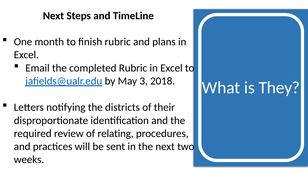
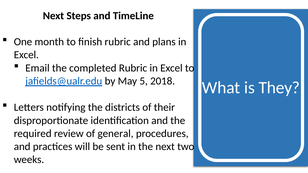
3: 3 -> 5
relating: relating -> general
